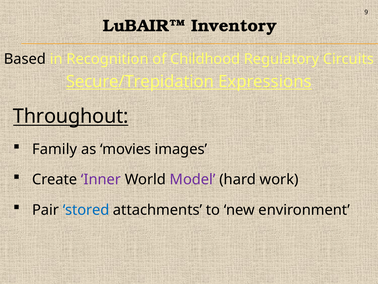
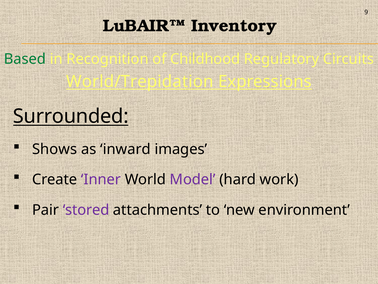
Based colour: black -> green
Secure/Trepidation: Secure/Trepidation -> World/Trepidation
Throughout: Throughout -> Surrounded
Family: Family -> Shows
movies: movies -> inward
stored colour: blue -> purple
